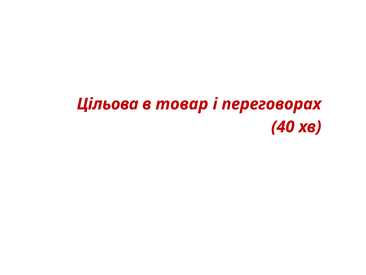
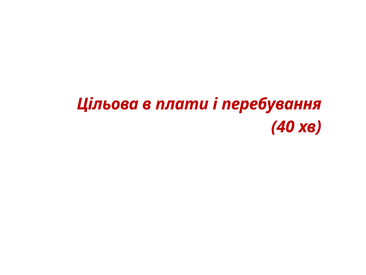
товар: товар -> плати
переговорах: переговорах -> перебування
